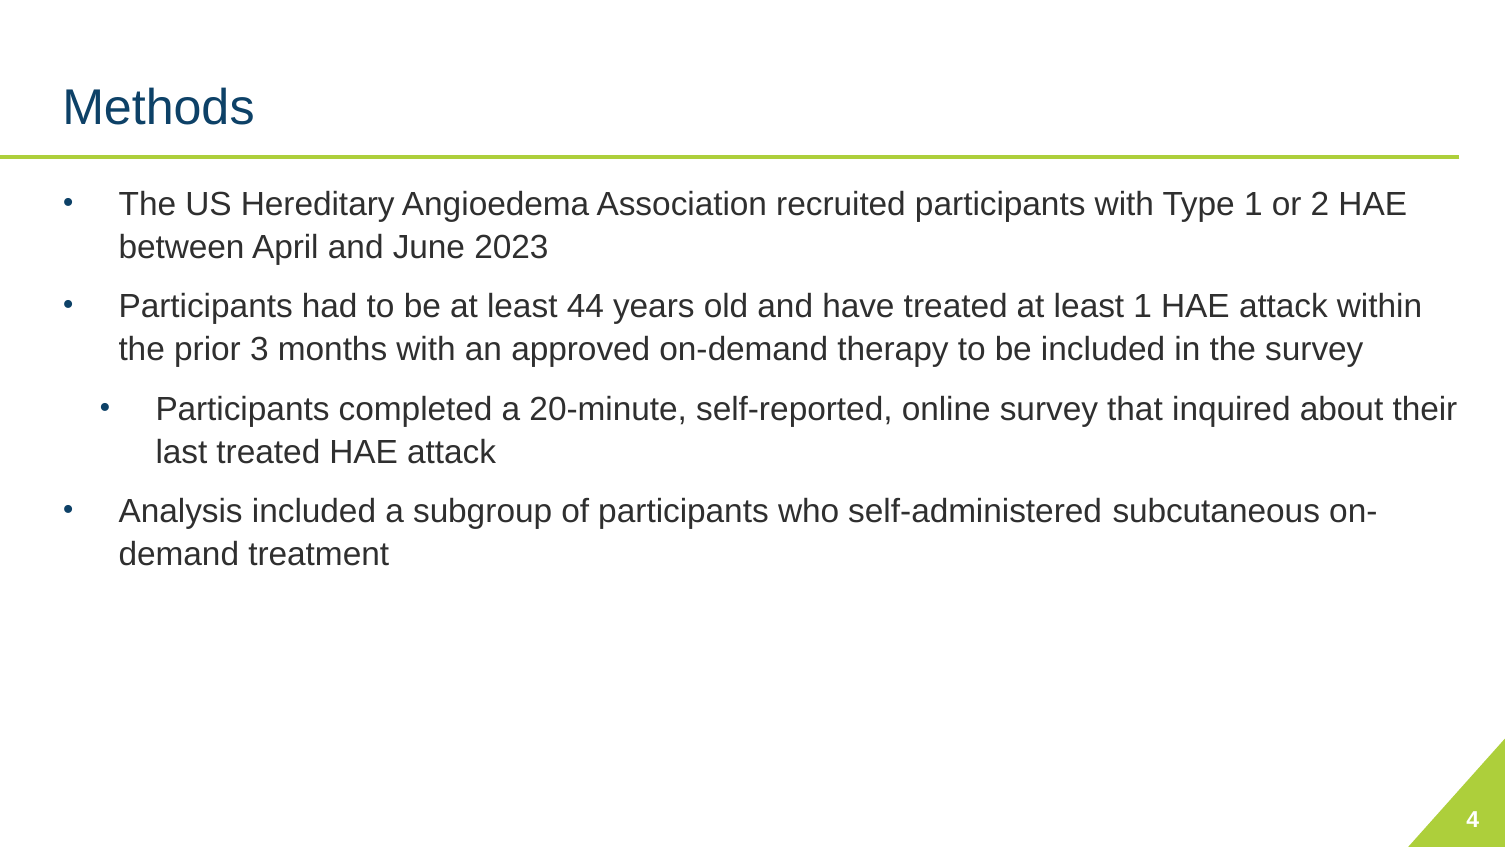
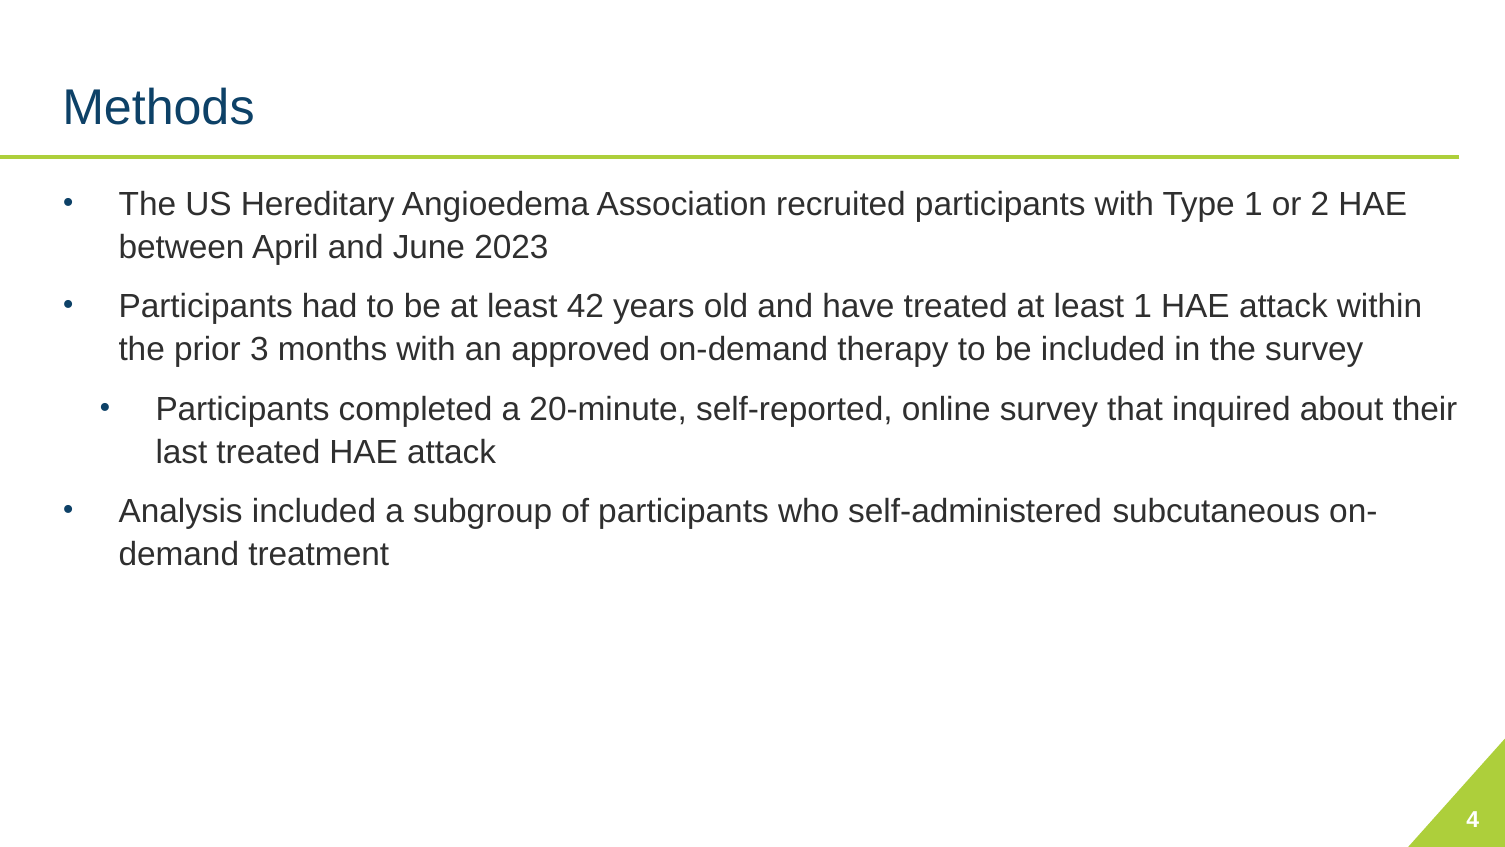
44: 44 -> 42
